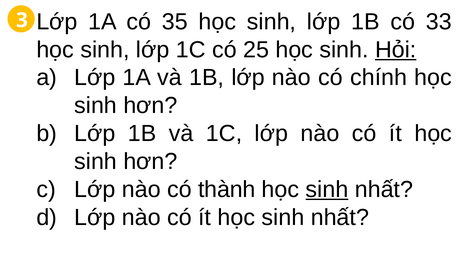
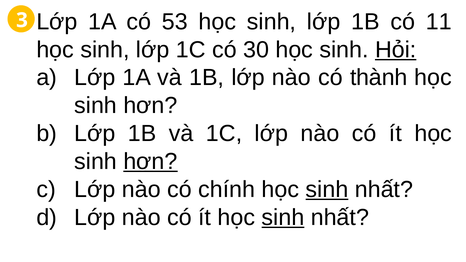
35: 35 -> 53
33: 33 -> 11
25: 25 -> 30
chính: chính -> thành
hơn at (150, 162) underline: none -> present
thành: thành -> chính
sinh at (283, 217) underline: none -> present
